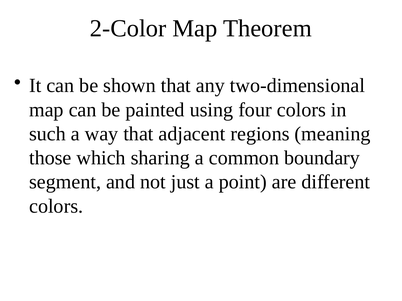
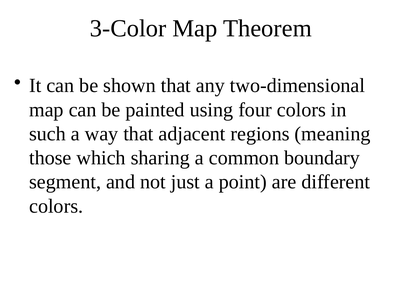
2-Color: 2-Color -> 3-Color
